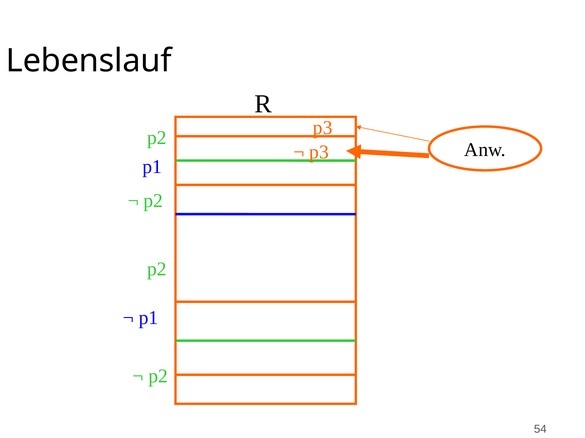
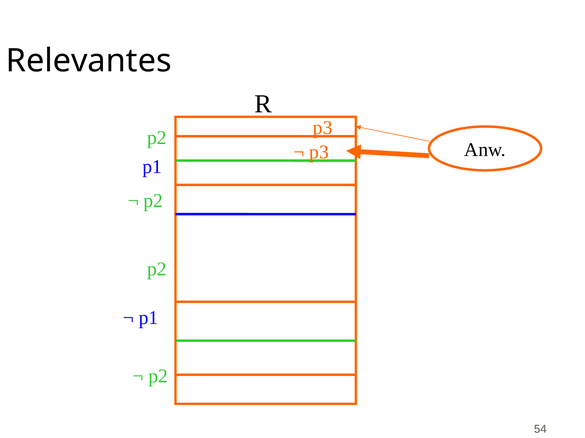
Lebenslauf: Lebenslauf -> Relevantes
